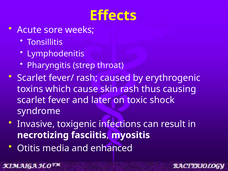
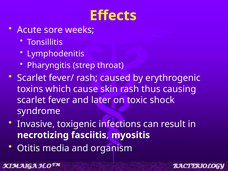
enhanced: enhanced -> organism
